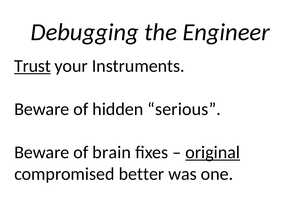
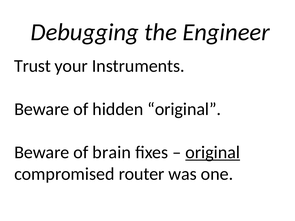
Trust underline: present -> none
hidden serious: serious -> original
better: better -> router
